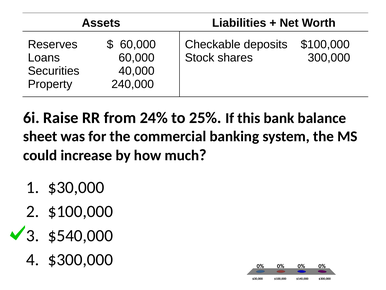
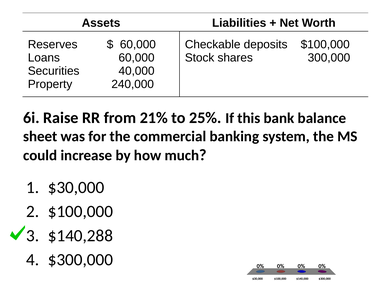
24%: 24% -> 21%
$540,000: $540,000 -> $140,288
